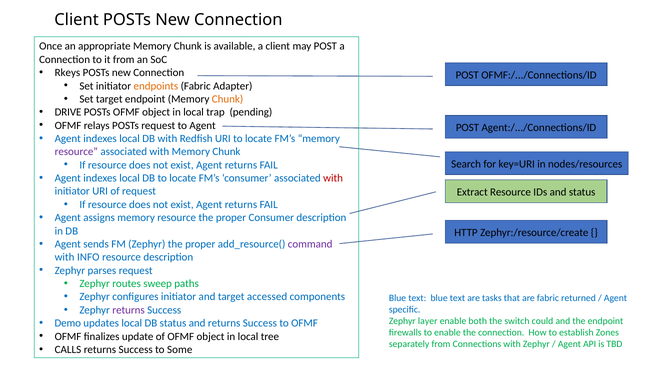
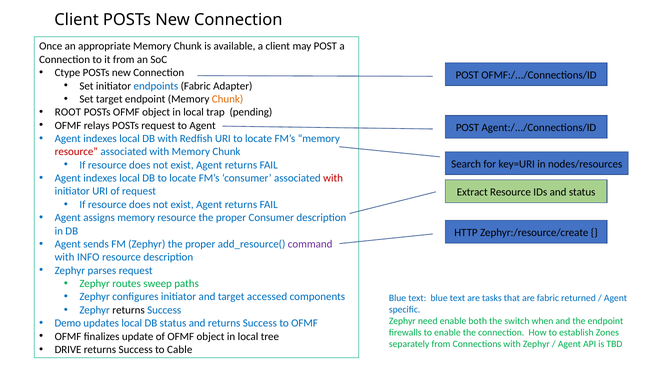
Rkeys: Rkeys -> Ctype
endpoints colour: orange -> blue
DRIVE: DRIVE -> ROOT
resource at (76, 152) colour: purple -> red
returns at (129, 310) colour: purple -> black
layer: layer -> need
could: could -> when
CALLS: CALLS -> DRIVE
Some: Some -> Cable
